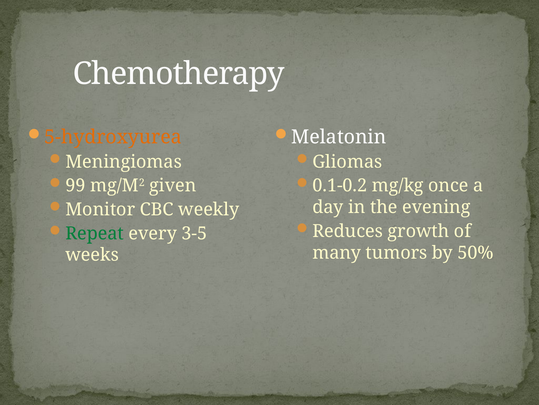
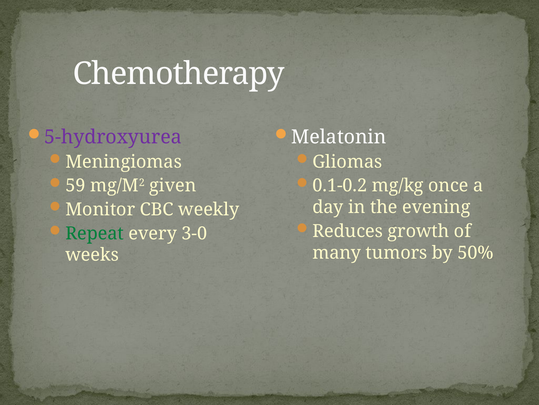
5-hydroxyurea colour: orange -> purple
99: 99 -> 59
3-5: 3-5 -> 3-0
